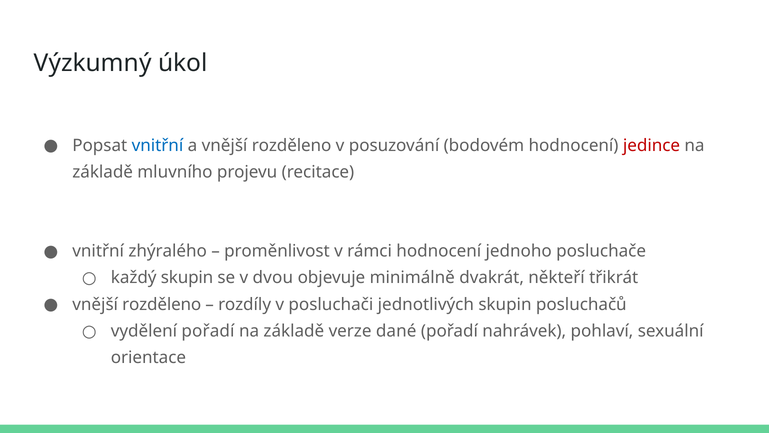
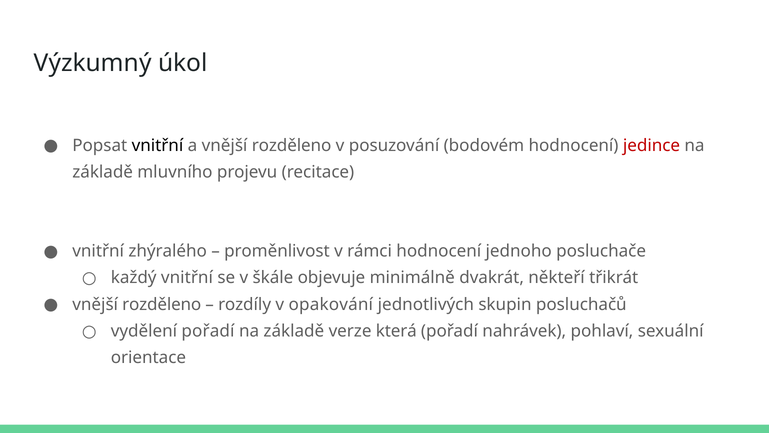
vnitřní at (157, 145) colour: blue -> black
každý skupin: skupin -> vnitřní
dvou: dvou -> škále
posluchači: posluchači -> opakování
dané: dané -> která
